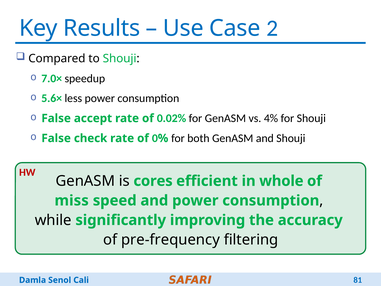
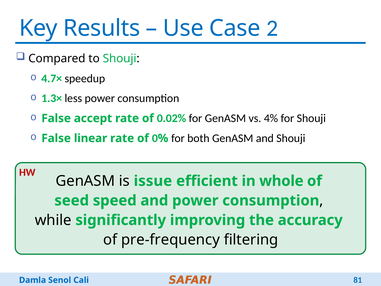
7.0×: 7.0× -> 4.7×
5.6×: 5.6× -> 1.3×
check: check -> linear
cores: cores -> issue
miss: miss -> seed
